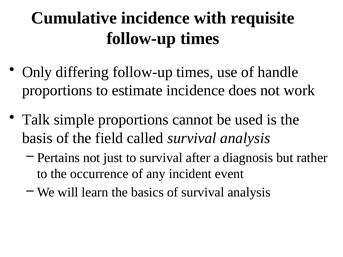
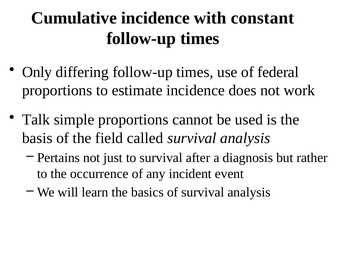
requisite: requisite -> constant
handle: handle -> federal
